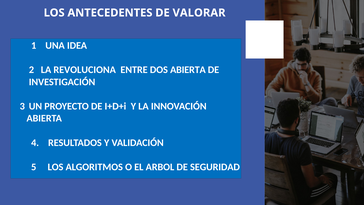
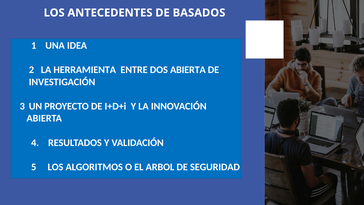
VALORAR: VALORAR -> BASADOS
REVOLUCIONA: REVOLUCIONA -> HERRAMIENTA
